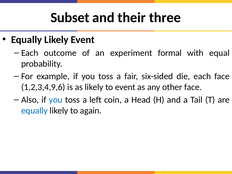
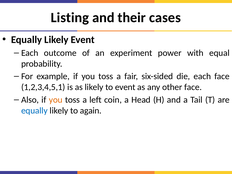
Subset: Subset -> Listing
three: three -> cases
formal: formal -> power
1,2,3,4,9,6: 1,2,3,4,9,6 -> 1,2,3,4,5,1
you at (56, 100) colour: blue -> orange
